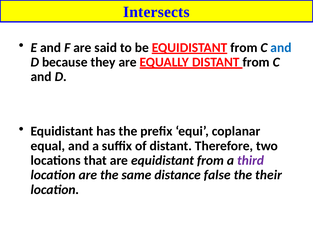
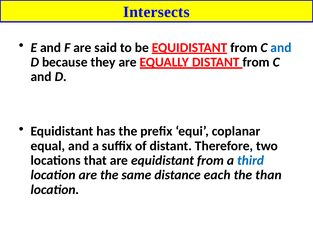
third colour: purple -> blue
false: false -> each
their: their -> than
